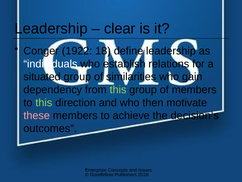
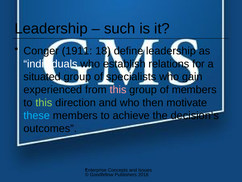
clear: clear -> such
1922: 1922 -> 1911
similarities: similarities -> specialists
dependency: dependency -> experienced
this at (118, 89) colour: light green -> pink
these colour: pink -> light blue
